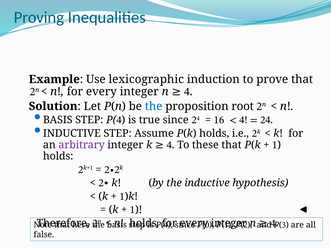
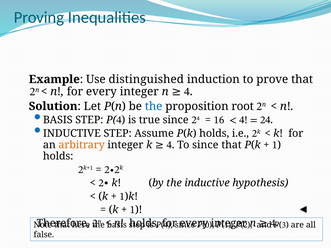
lexicographic: lexicographic -> distinguished
arbitrary colour: purple -> orange
To these: these -> since
